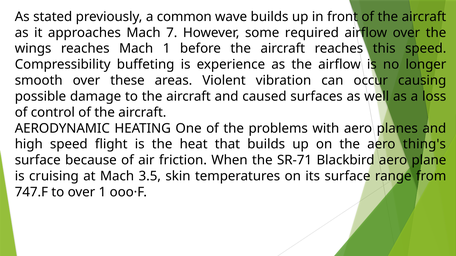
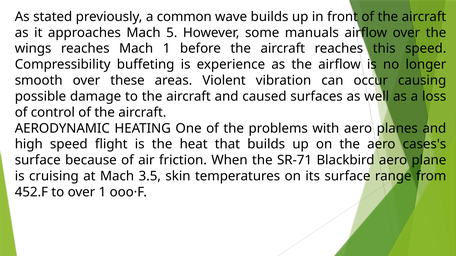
7: 7 -> 5
required: required -> manuals
thing's: thing's -> cases's
747.F: 747.F -> 452.F
